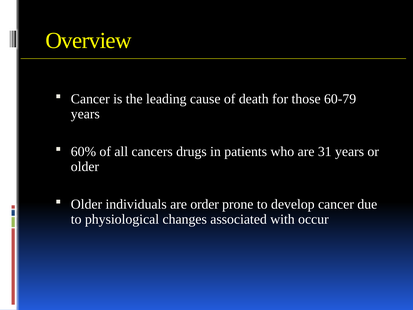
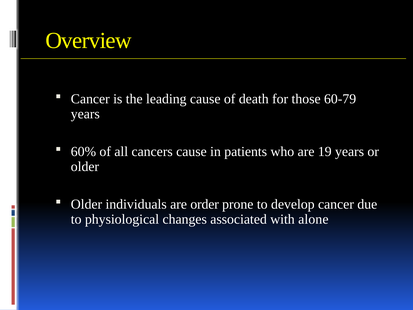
cancers drugs: drugs -> cause
31: 31 -> 19
occur: occur -> alone
